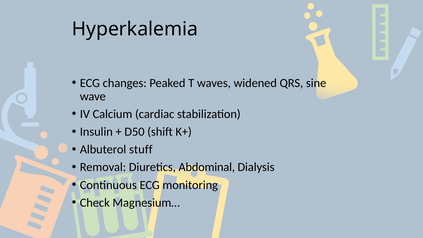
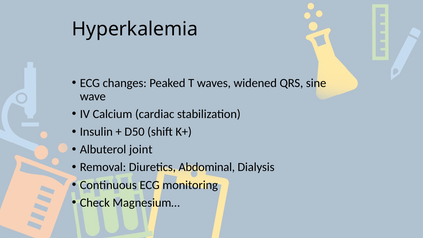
stuff: stuff -> joint
